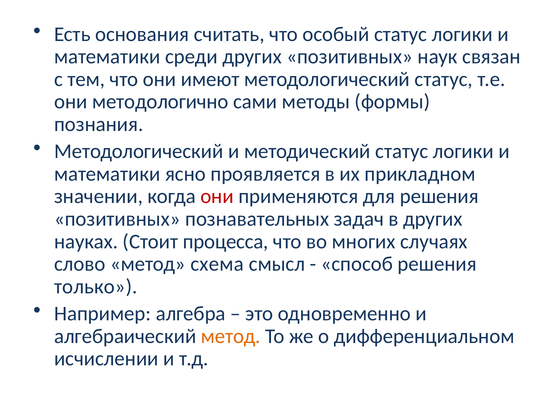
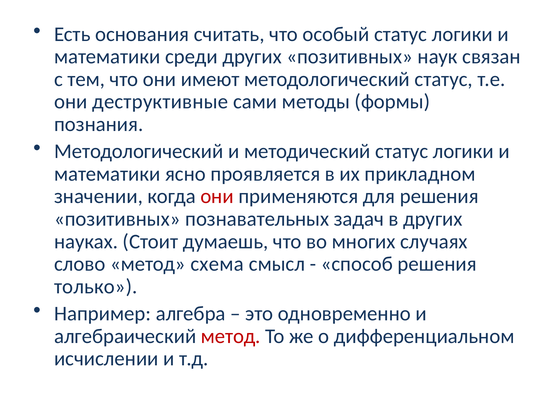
методологично: методологично -> деструктивные
процесса: процесса -> думаешь
метод at (231, 336) colour: orange -> red
